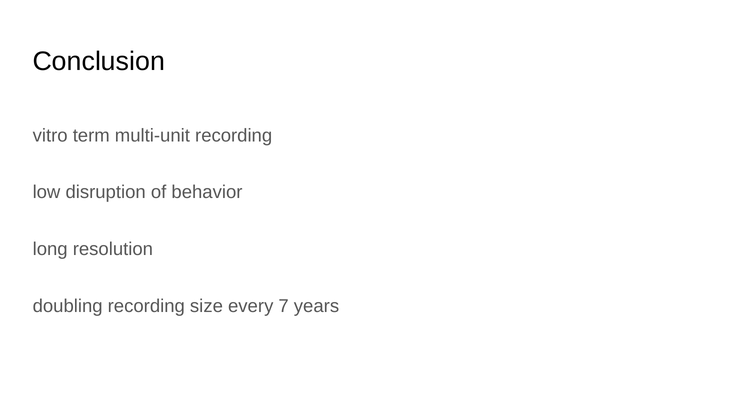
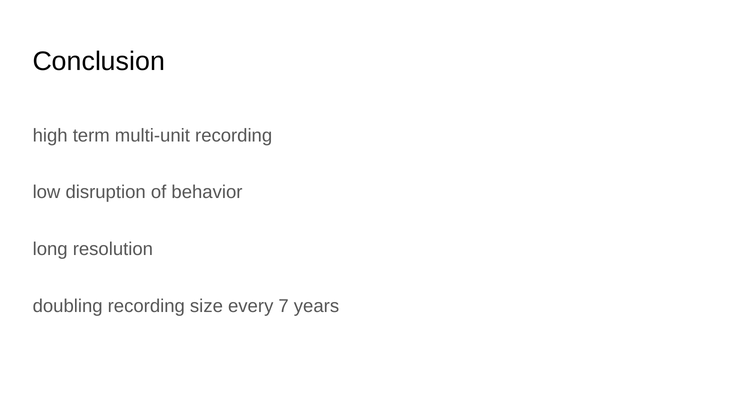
vitro: vitro -> high
